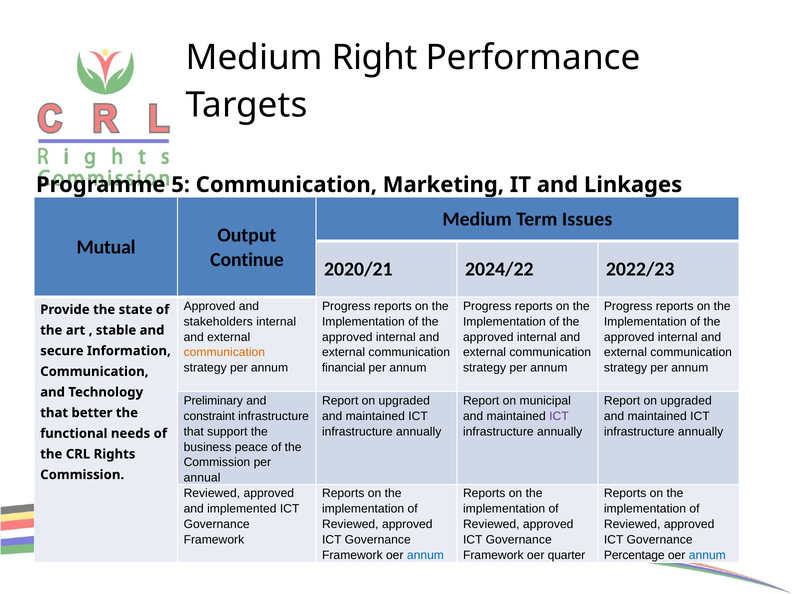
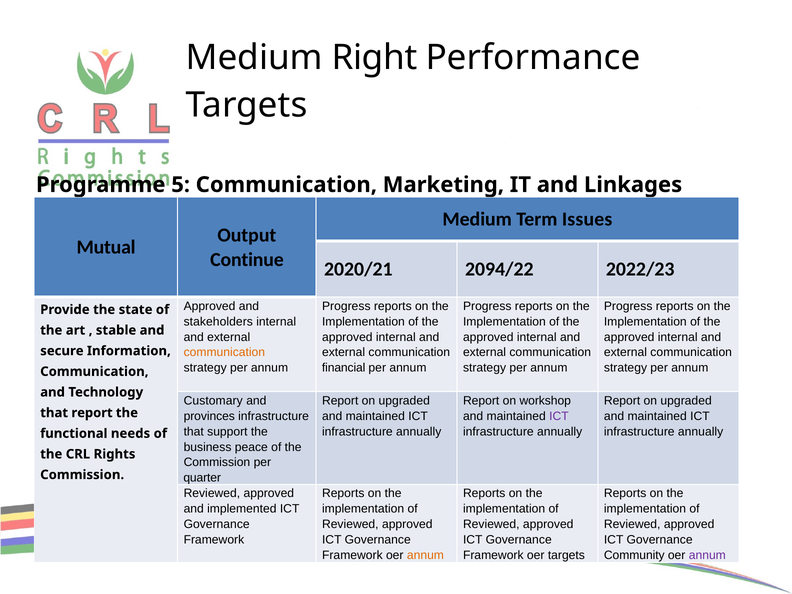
2024/22: 2024/22 -> 2094/22
Preliminary: Preliminary -> Customary
municipal: municipal -> workshop
constraint: constraint -> provinces
that better: better -> report
annual: annual -> quarter
annum at (425, 555) colour: blue -> orange
oer quarter: quarter -> targets
Percentage: Percentage -> Community
annum at (707, 555) colour: blue -> purple
